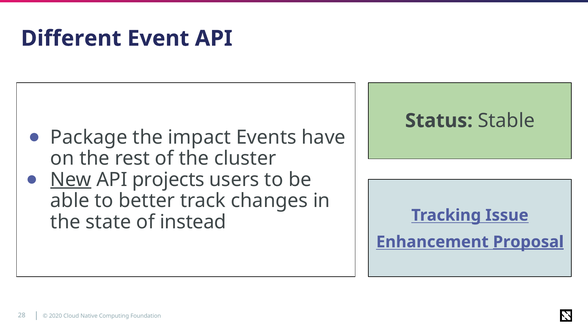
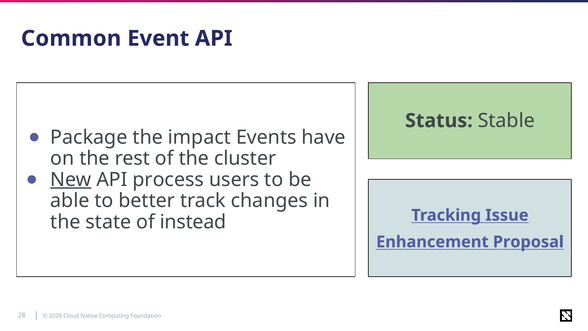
Different: Different -> Common
projects: projects -> process
Proposal underline: present -> none
